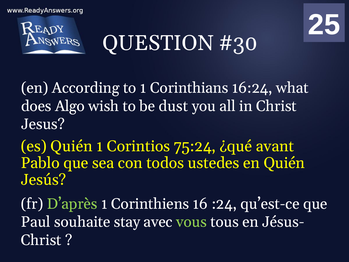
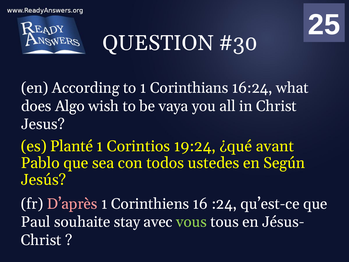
dust: dust -> vaya
es Quién: Quién -> Planté
75:24: 75:24 -> 19:24
en Quién: Quién -> Según
D’après colour: light green -> pink
